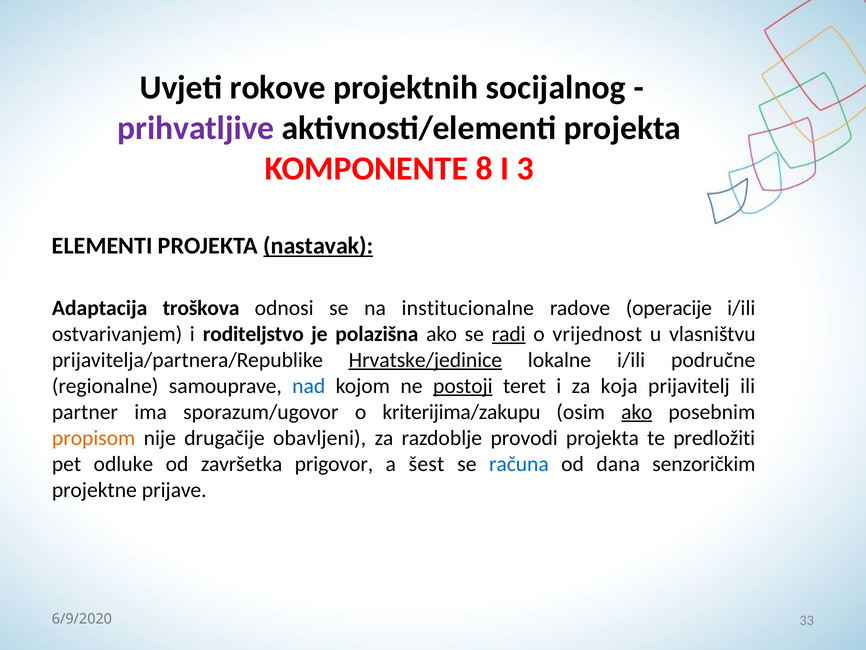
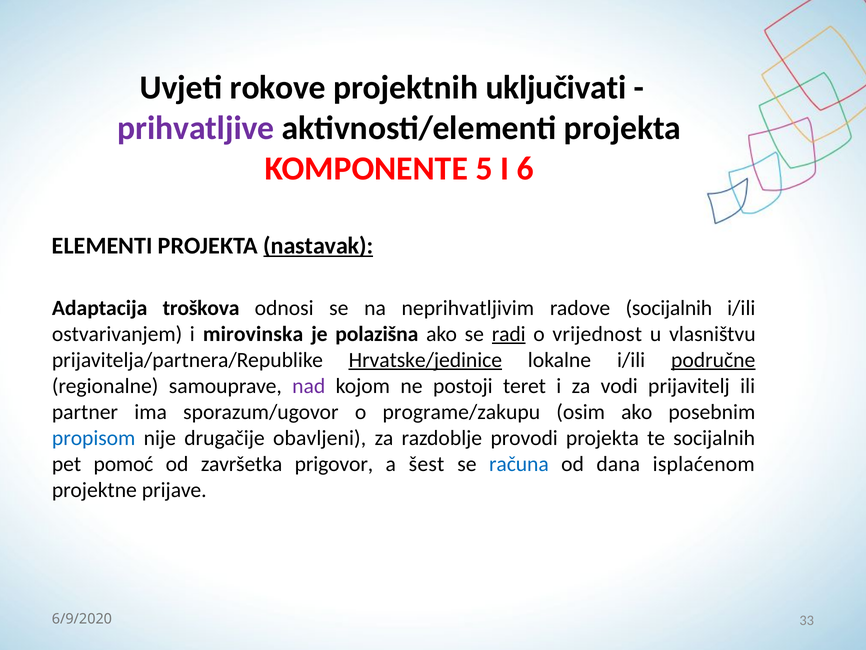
socijalnog: socijalnog -> uključivati
8: 8 -> 5
3: 3 -> 6
institucionalne: institucionalne -> neprihvatljivim
radove operacije: operacije -> socijalnih
roditeljstvo: roditeljstvo -> mirovinska
područne underline: none -> present
nad colour: blue -> purple
postoji underline: present -> none
koja: koja -> vodi
kriterijima/zakupu: kriterijima/zakupu -> programe/zakupu
ako at (637, 412) underline: present -> none
propisom colour: orange -> blue
te predložiti: predložiti -> socijalnih
odluke: odluke -> pomoć
senzoričkim: senzoričkim -> isplaćenom
